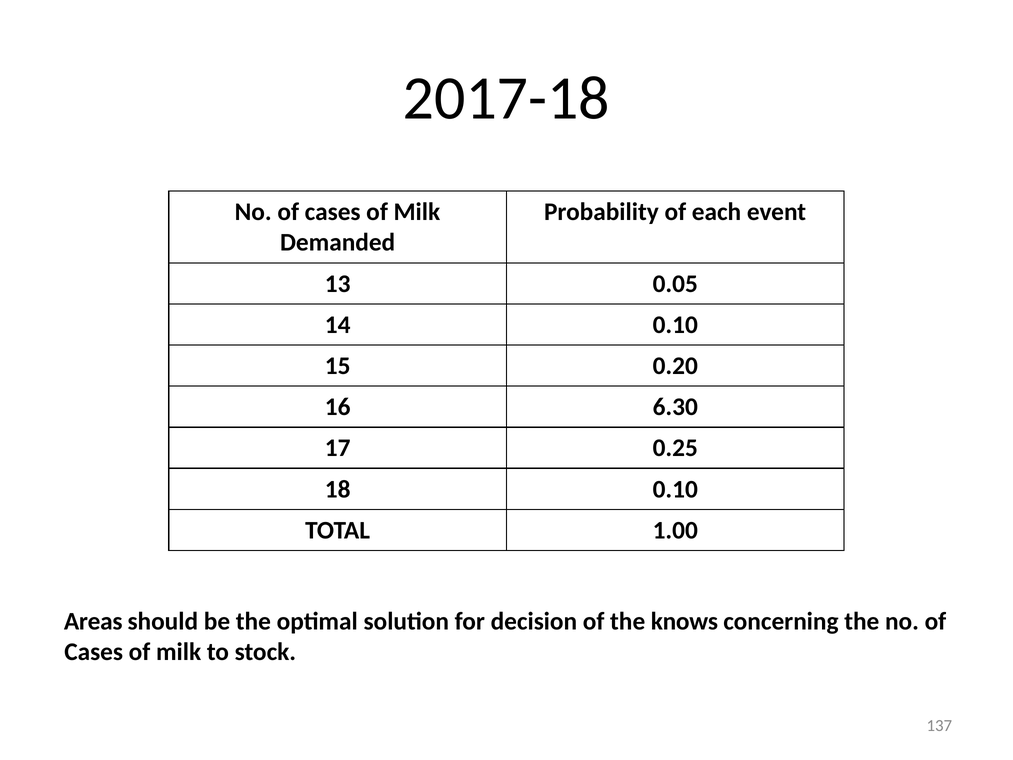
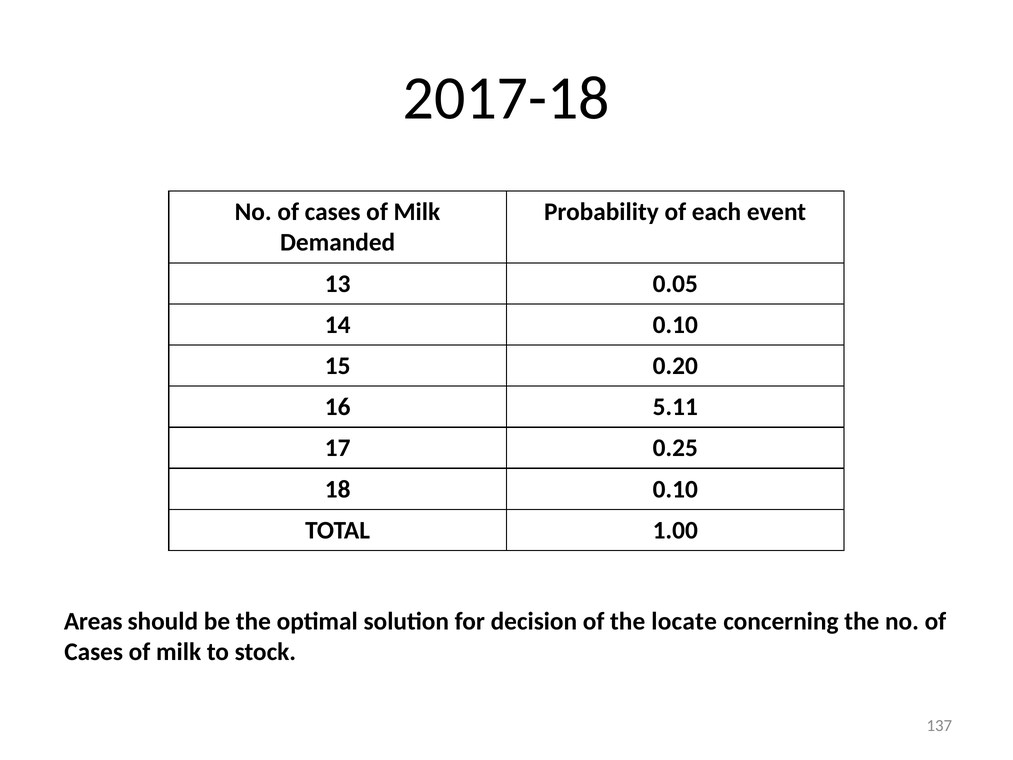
6.30: 6.30 -> 5.11
knows: knows -> locate
